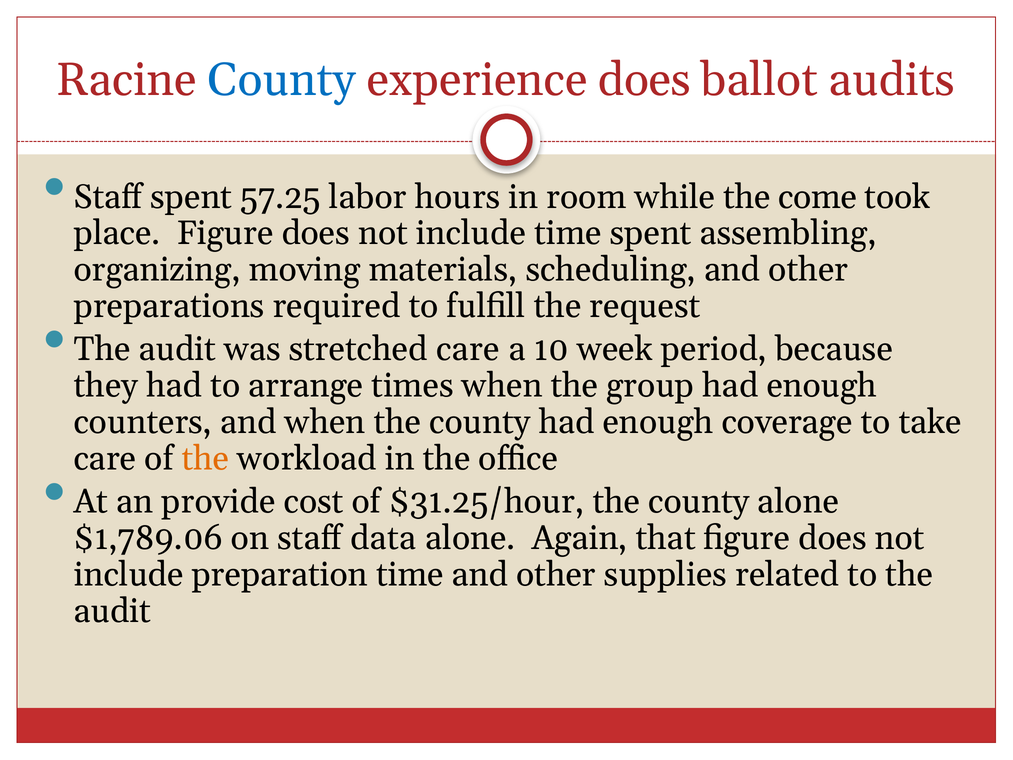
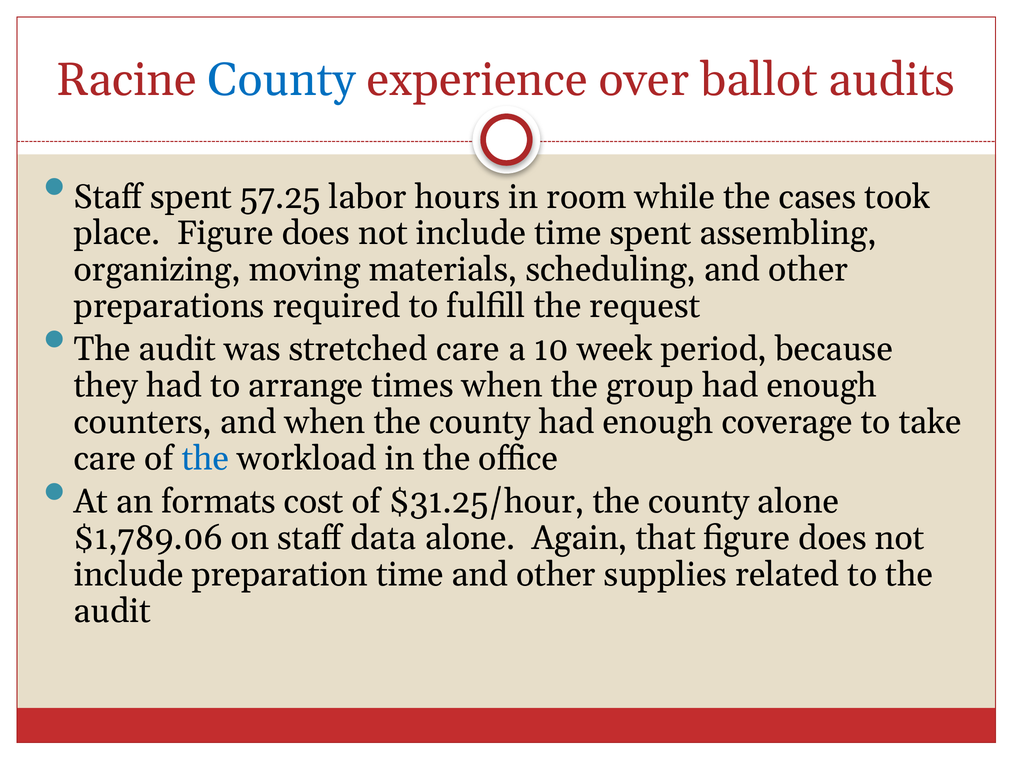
experience does: does -> over
come: come -> cases
the at (205, 459) colour: orange -> blue
provide: provide -> formats
